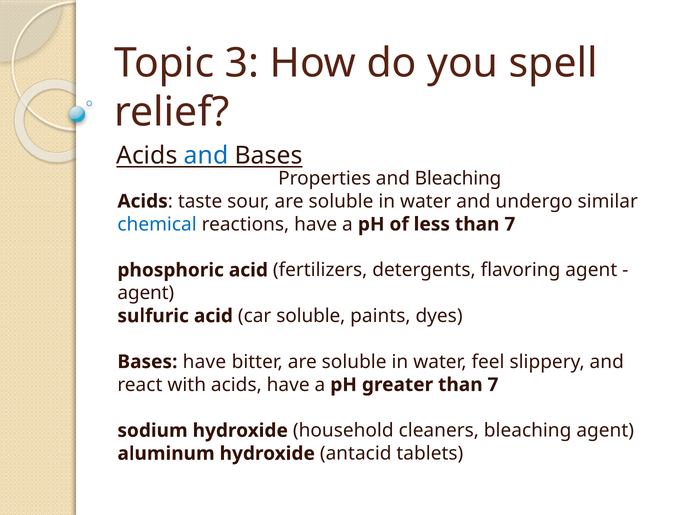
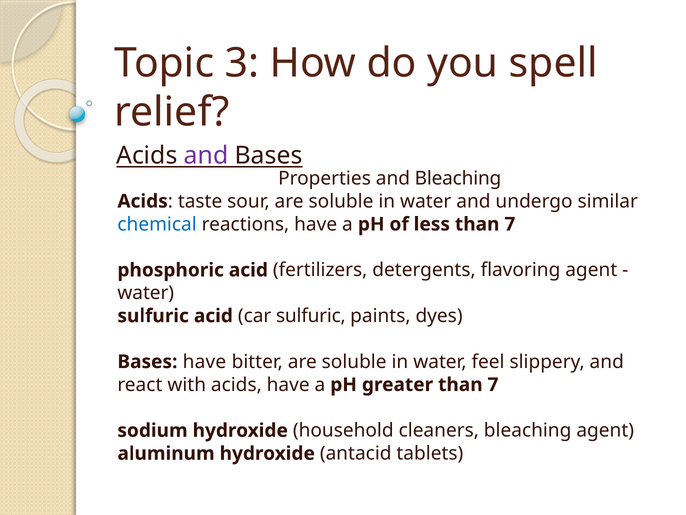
and at (206, 155) colour: blue -> purple
agent at (146, 293): agent -> water
car soluble: soluble -> sulfuric
